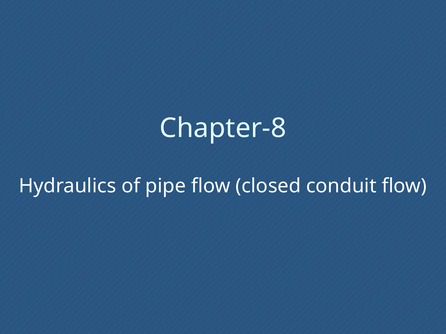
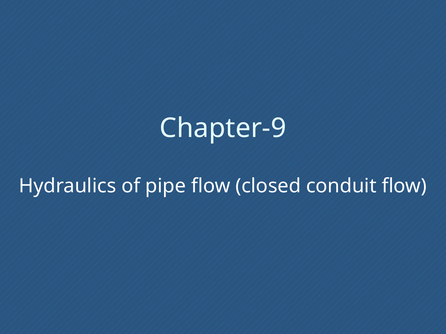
Chapter-8: Chapter-8 -> Chapter-9
